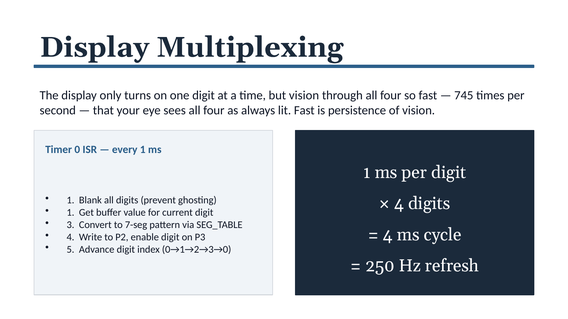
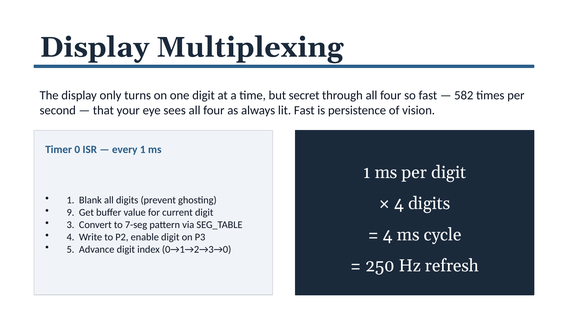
but vision: vision -> secret
745: 745 -> 582
1 at (71, 213): 1 -> 9
